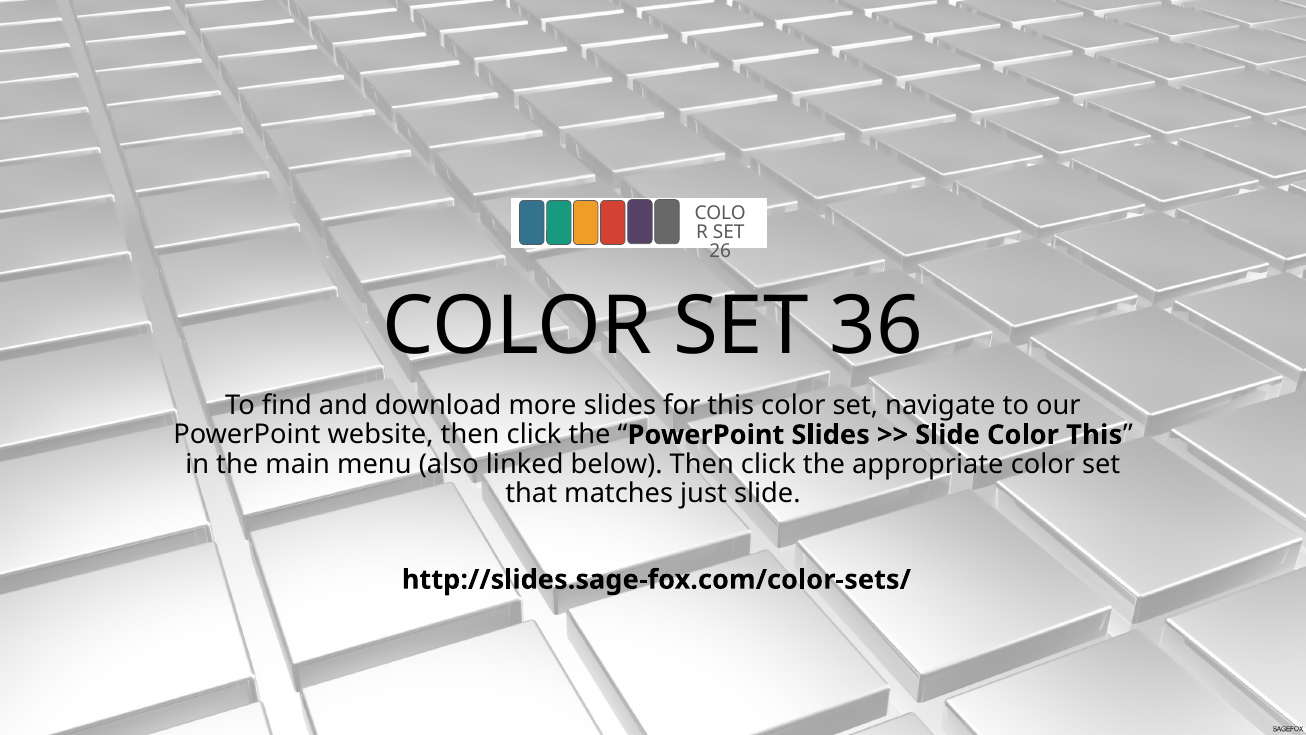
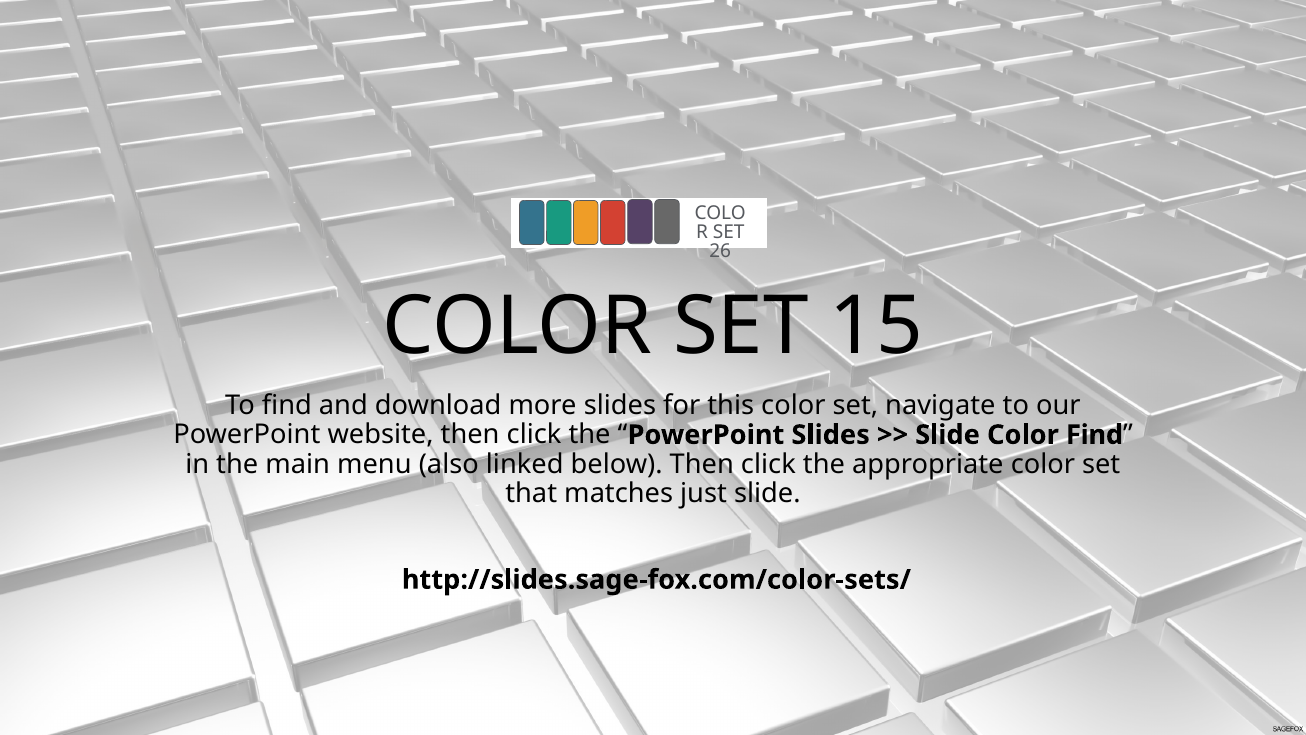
36: 36 -> 15
Color This: This -> Find
